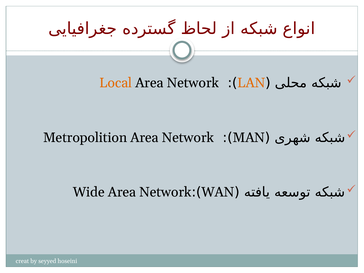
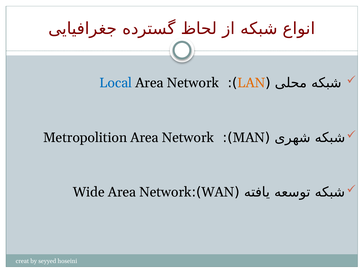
Local colour: orange -> blue
